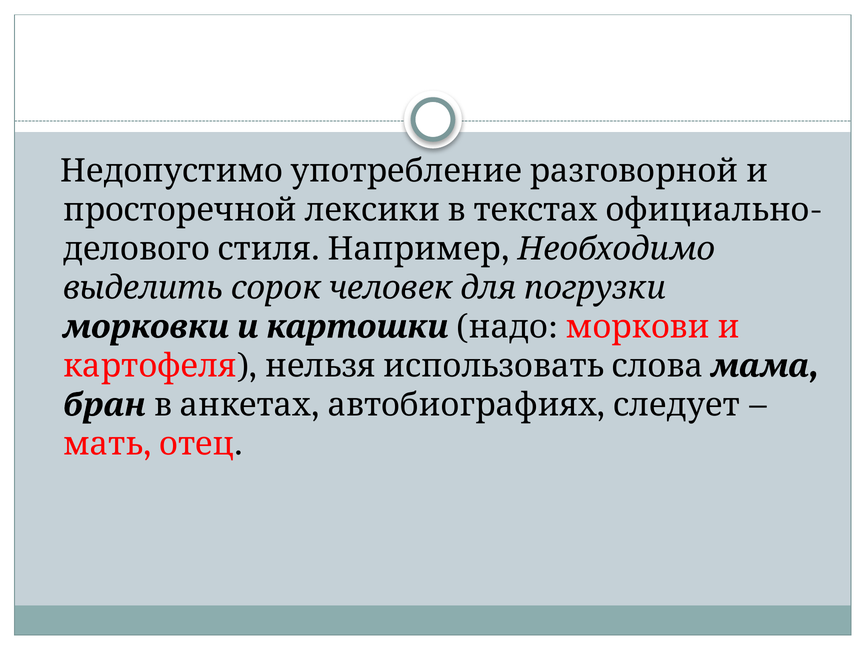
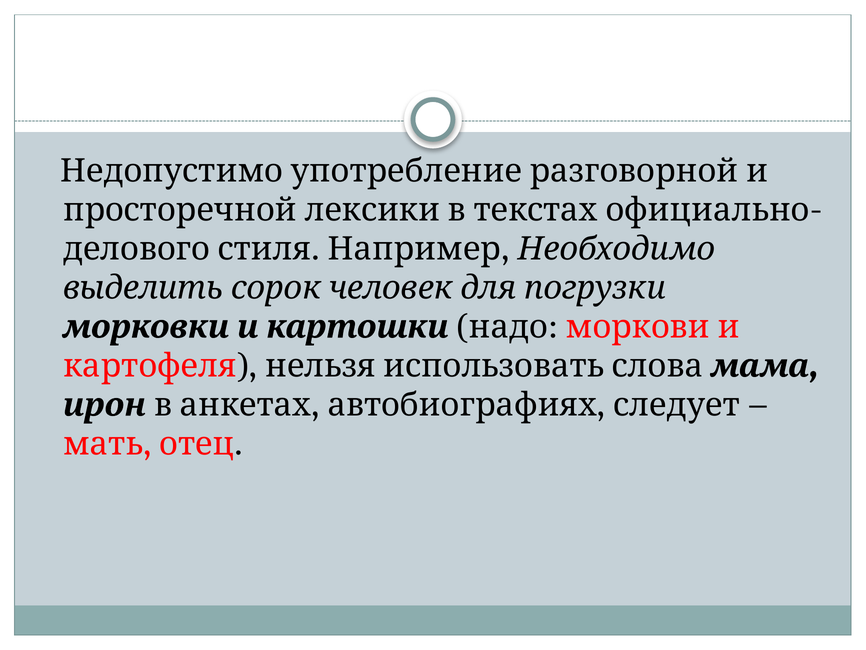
бран: бран -> ирон
